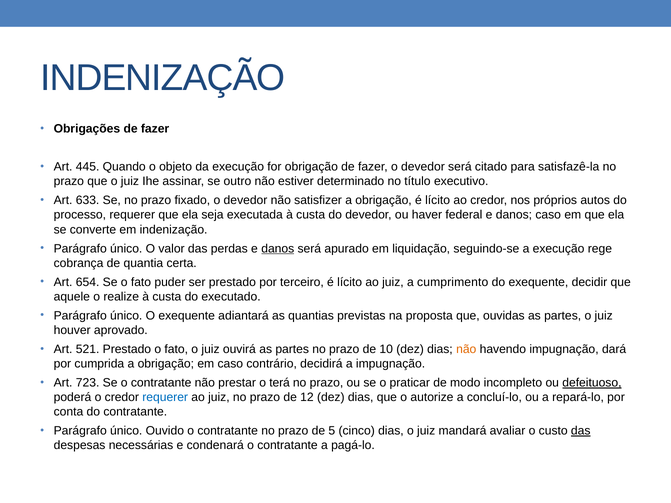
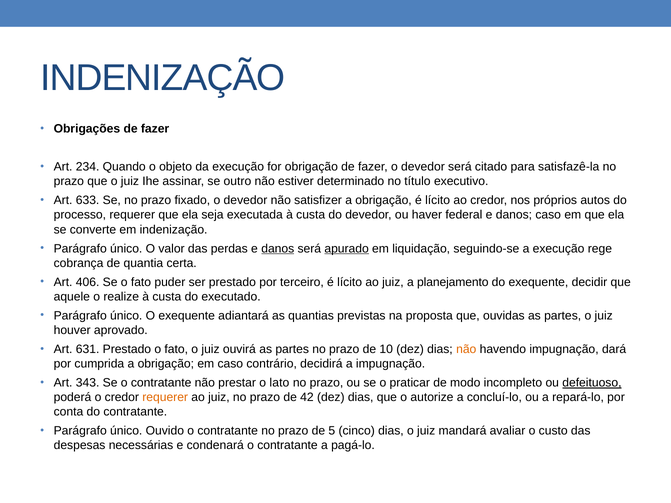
445: 445 -> 234
apurado underline: none -> present
654: 654 -> 406
cumprimento: cumprimento -> planejamento
521: 521 -> 631
723: 723 -> 343
terá: terá -> lato
requerer at (165, 398) colour: blue -> orange
12: 12 -> 42
das at (581, 431) underline: present -> none
